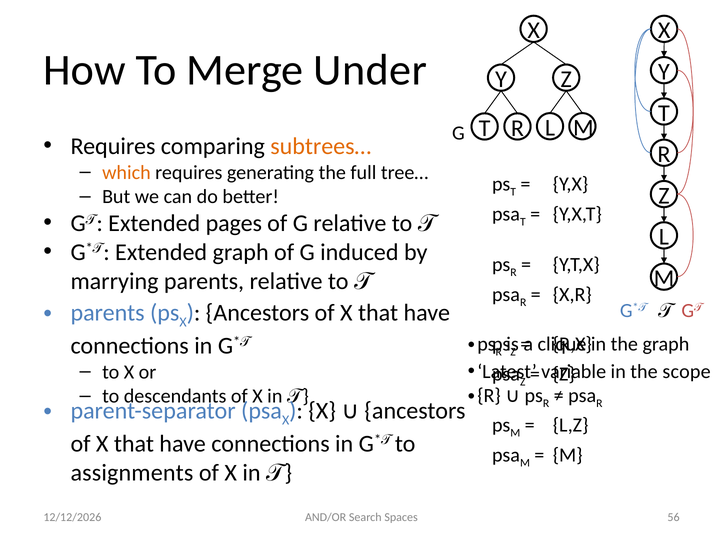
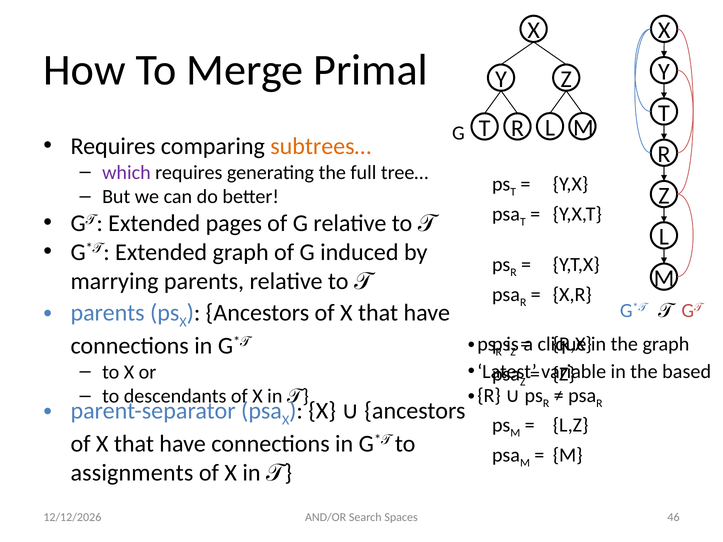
Under: Under -> Primal
which colour: orange -> purple
scope: scope -> based
56: 56 -> 46
